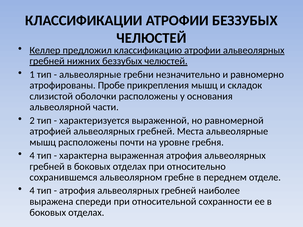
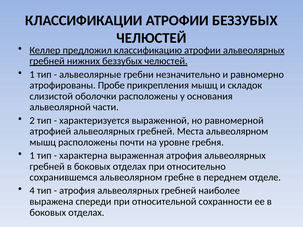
Места альвеолярные: альвеолярные -> альвеолярном
4 at (32, 156): 4 -> 1
